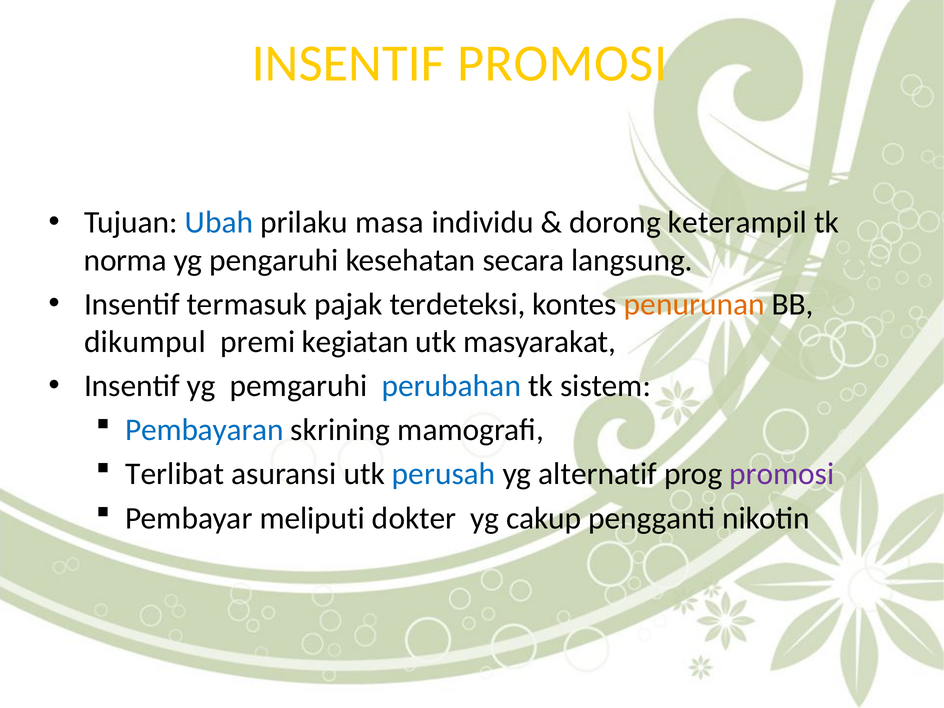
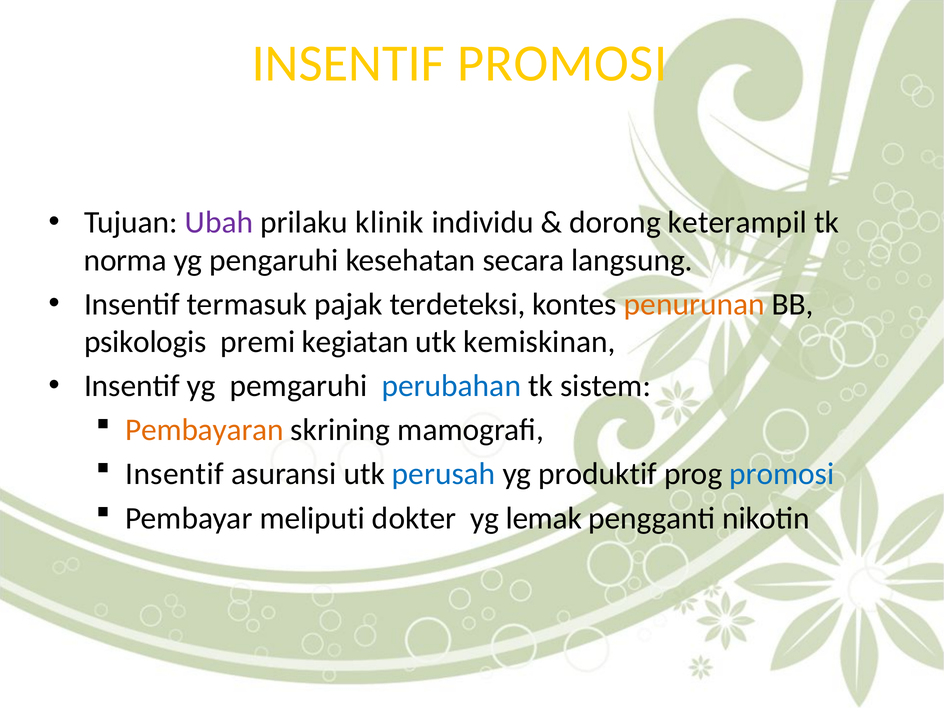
Ubah colour: blue -> purple
masa: masa -> klinik
dikumpul: dikumpul -> psikologis
masyarakat: masyarakat -> kemiskinan
Pembayaran colour: blue -> orange
Terlibat at (175, 474): Terlibat -> Insentif
alternatif: alternatif -> produktif
promosi at (782, 474) colour: purple -> blue
cakup: cakup -> lemak
